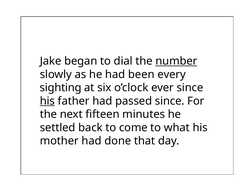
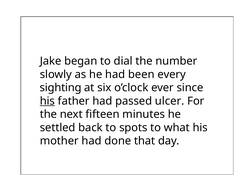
number underline: present -> none
passed since: since -> ulcer
come: come -> spots
